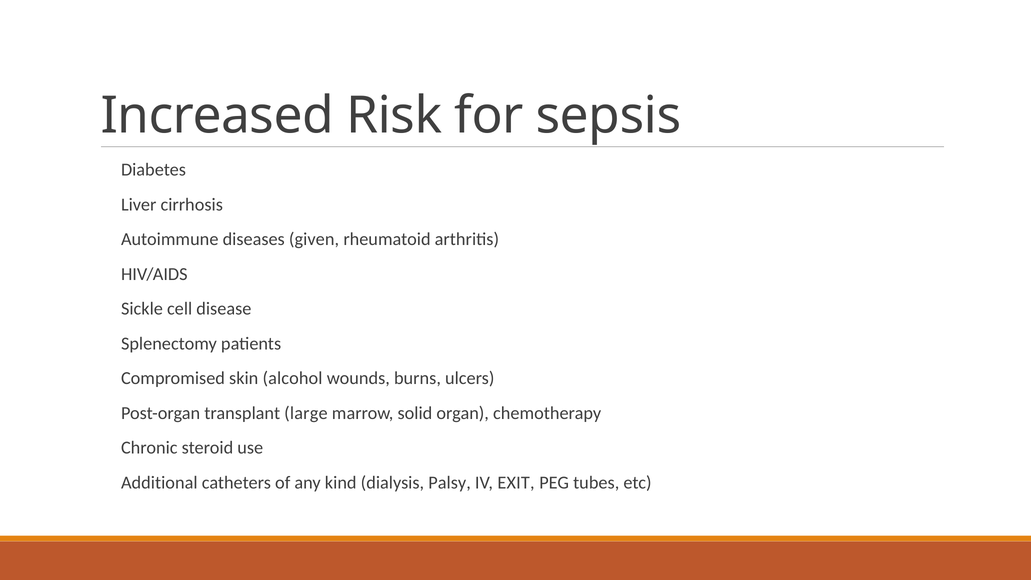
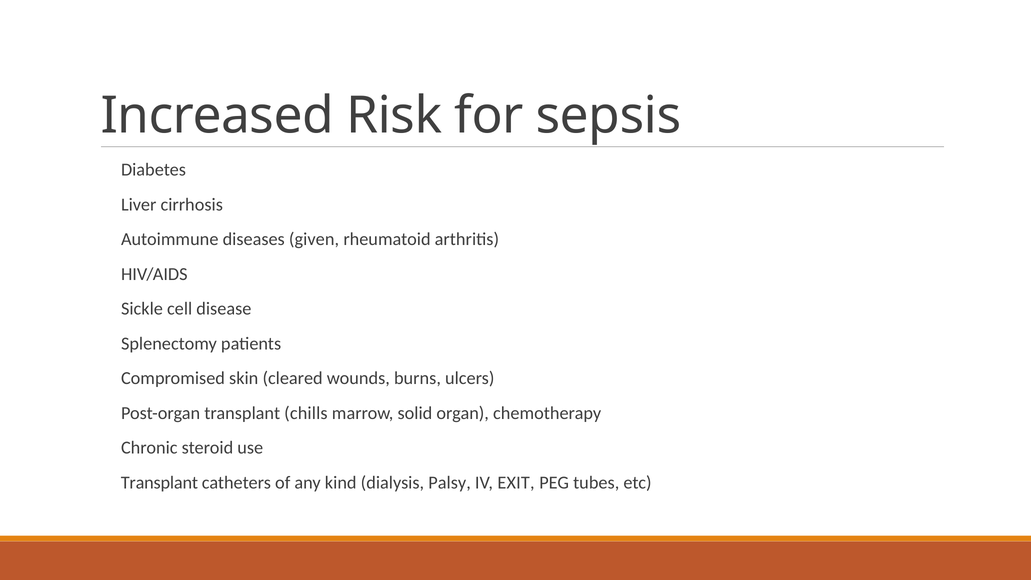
alcohol: alcohol -> cleared
large: large -> chills
Additional at (159, 483): Additional -> Transplant
